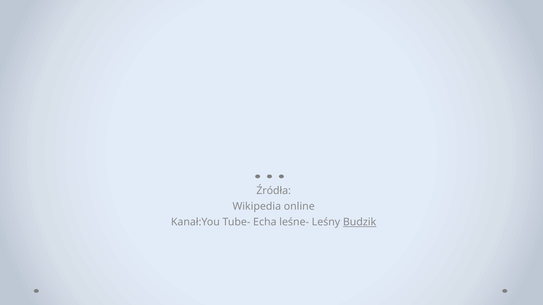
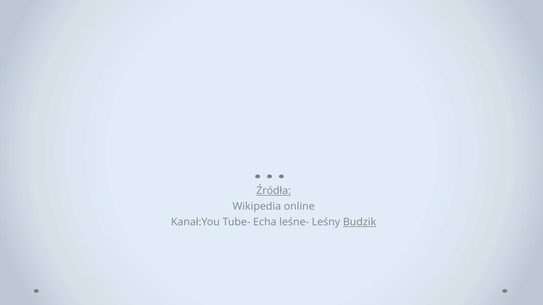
Źródła underline: none -> present
